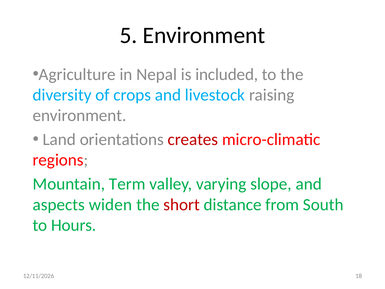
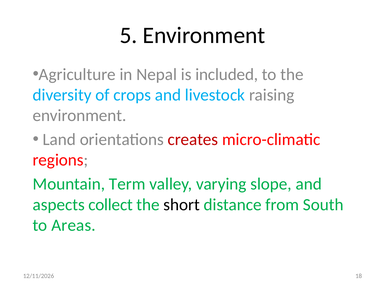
widen: widen -> collect
short colour: red -> black
Hours: Hours -> Areas
